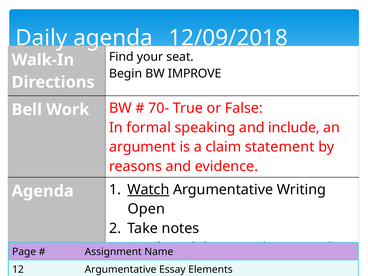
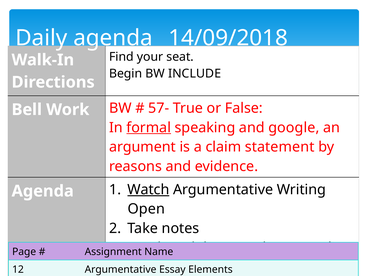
12/09/2018: 12/09/2018 -> 14/09/2018
IMPROVE: IMPROVE -> INCLUDE
70-: 70- -> 57-
formal underline: none -> present
include: include -> google
